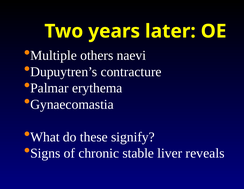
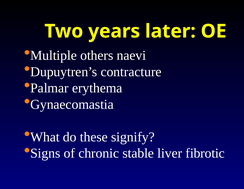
reveals: reveals -> fibrotic
